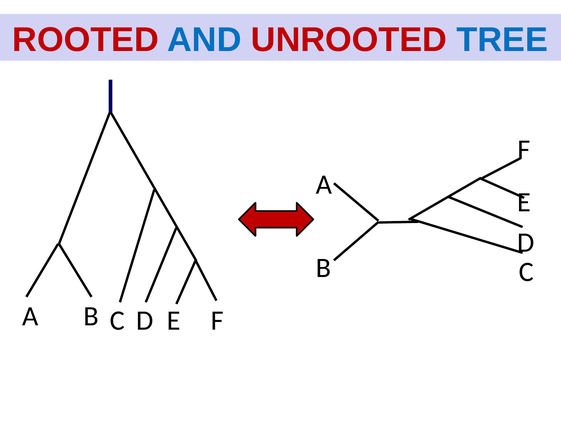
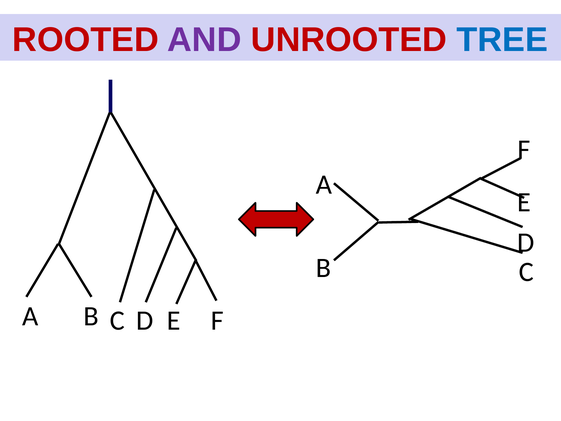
AND colour: blue -> purple
